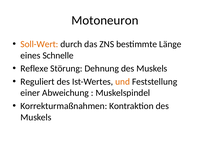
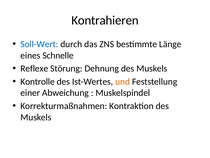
Motoneuron: Motoneuron -> Kontrahieren
Soll-Wert colour: orange -> blue
Reguliert: Reguliert -> Kontrolle
